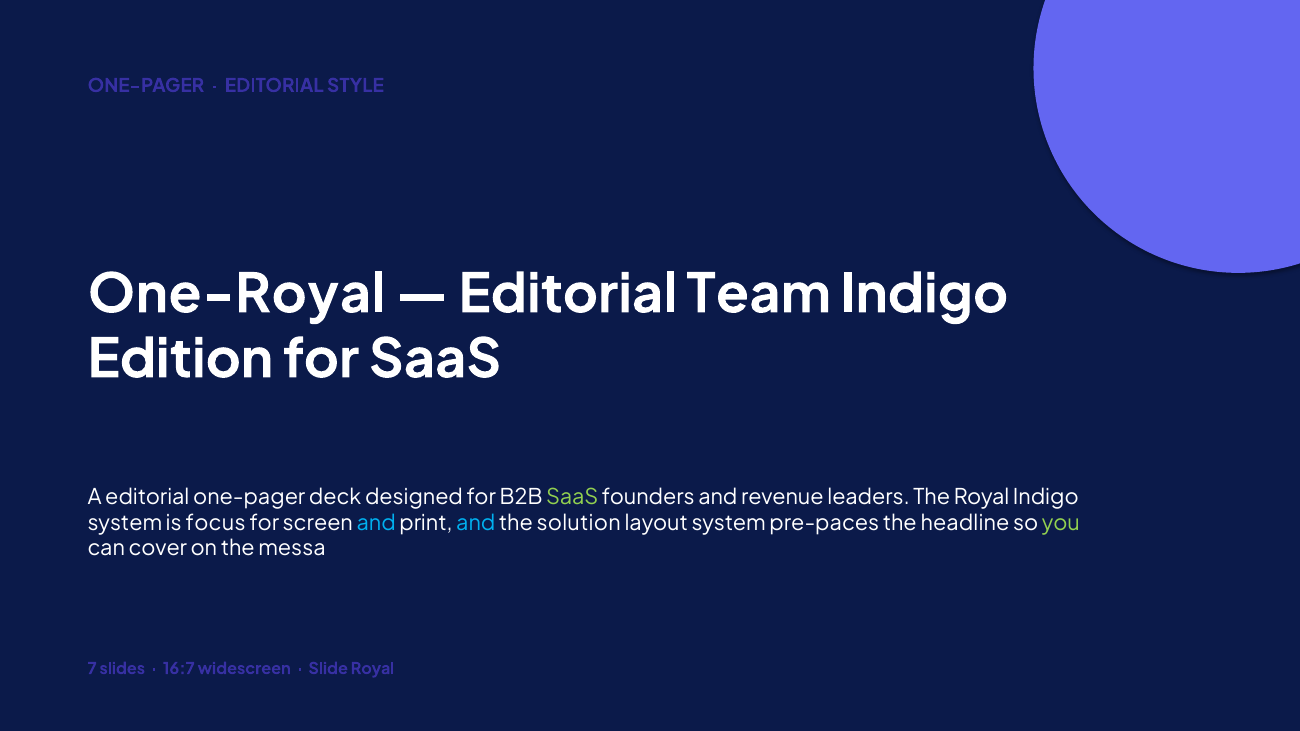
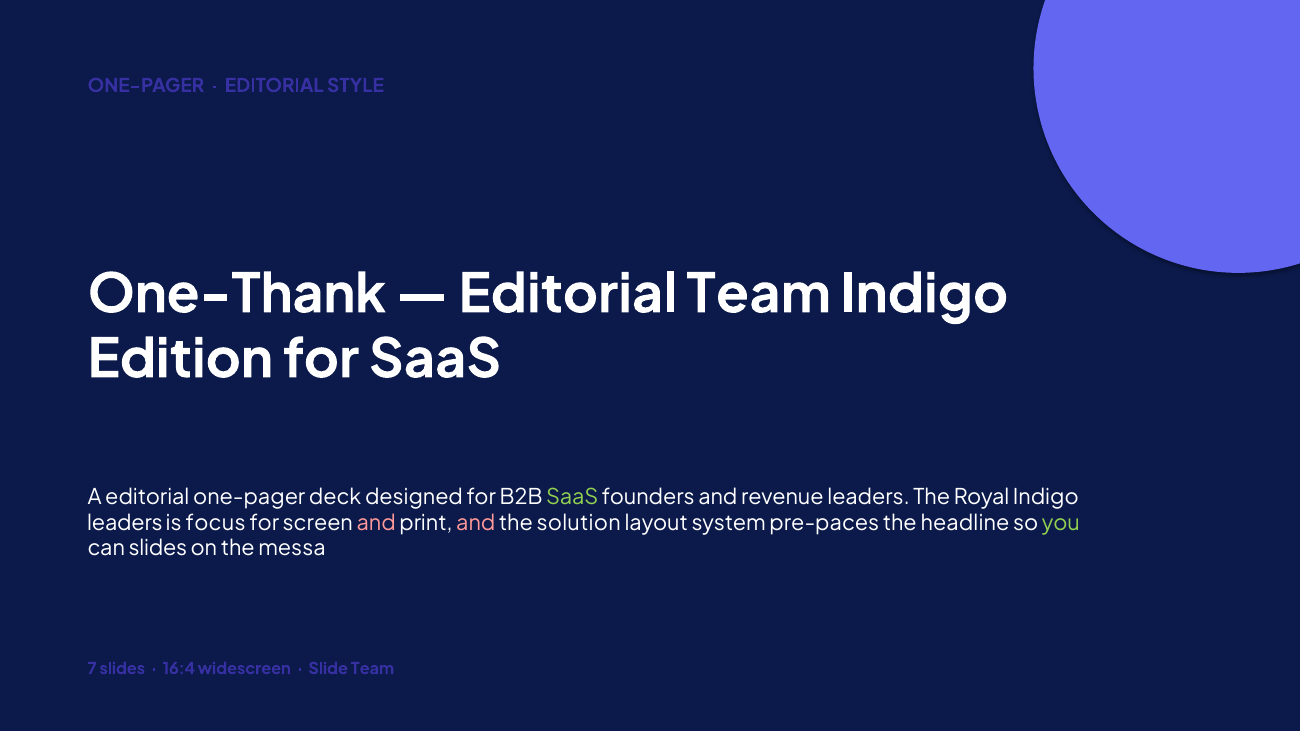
One-Royal: One-Royal -> One-Thank
system at (125, 523): system -> leaders
and at (376, 523) colour: light blue -> pink
and at (476, 523) colour: light blue -> pink
can cover: cover -> slides
16:7: 16:7 -> 16:4
Slide Royal: Royal -> Team
